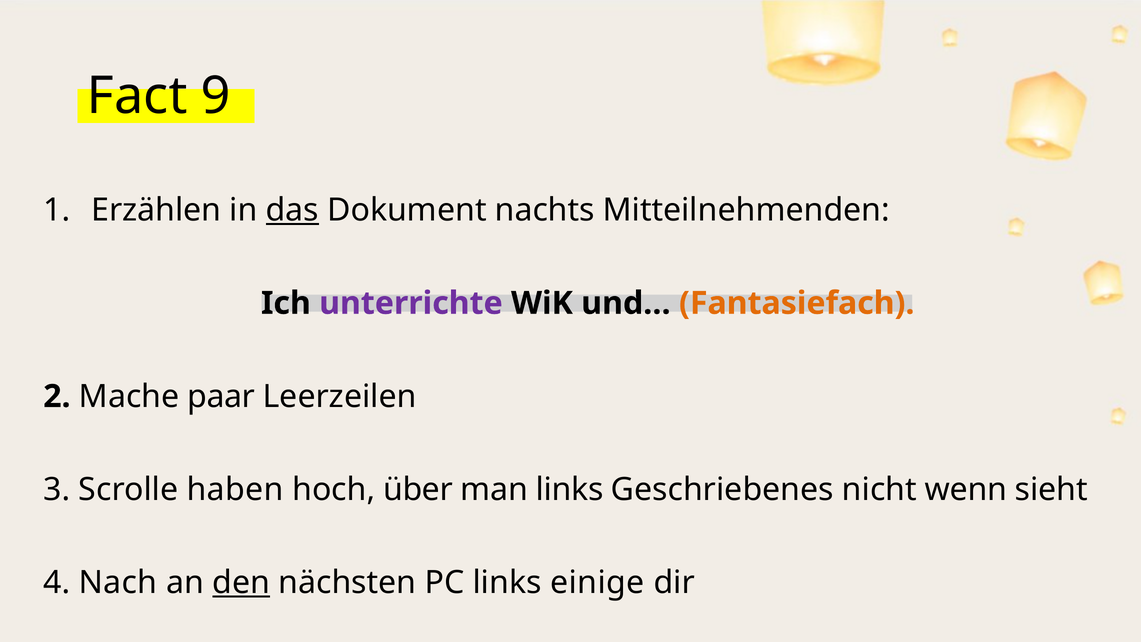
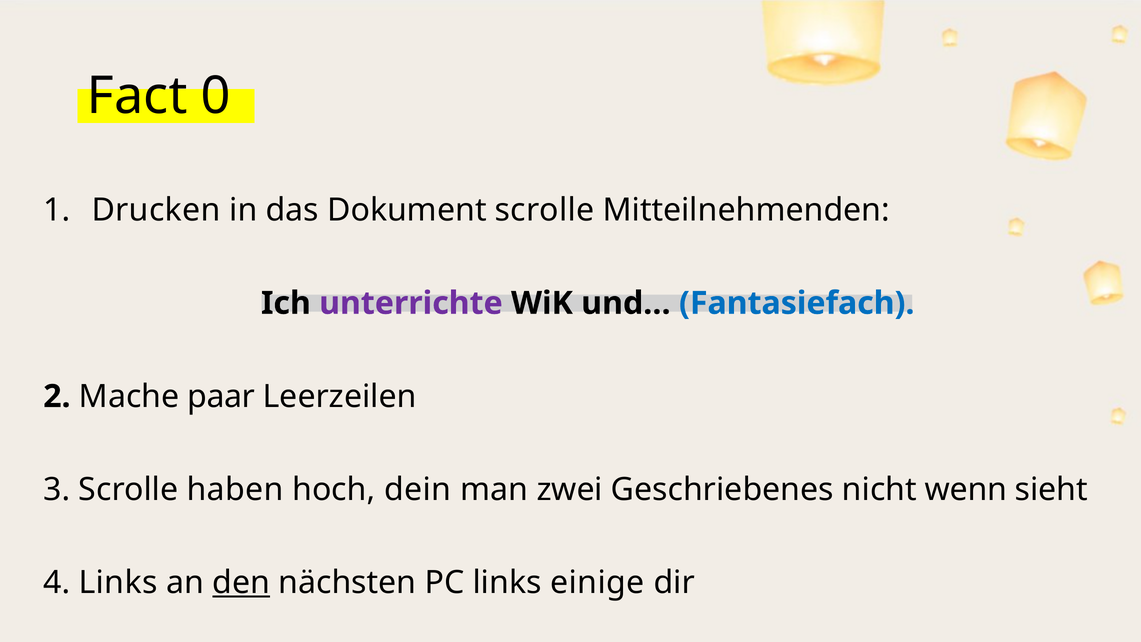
9: 9 -> 0
Erzählen: Erzählen -> Drucken
das underline: present -> none
Dokument nachts: nachts -> scrolle
Fantasiefach colour: orange -> blue
über: über -> dein
man links: links -> zwei
4 Nach: Nach -> Links
